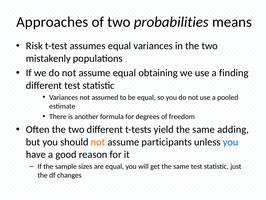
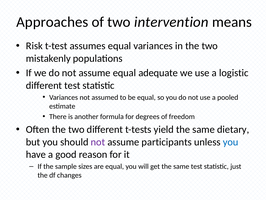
probabilities: probabilities -> intervention
obtaining: obtaining -> adequate
finding: finding -> logistic
adding: adding -> dietary
not at (98, 142) colour: orange -> purple
